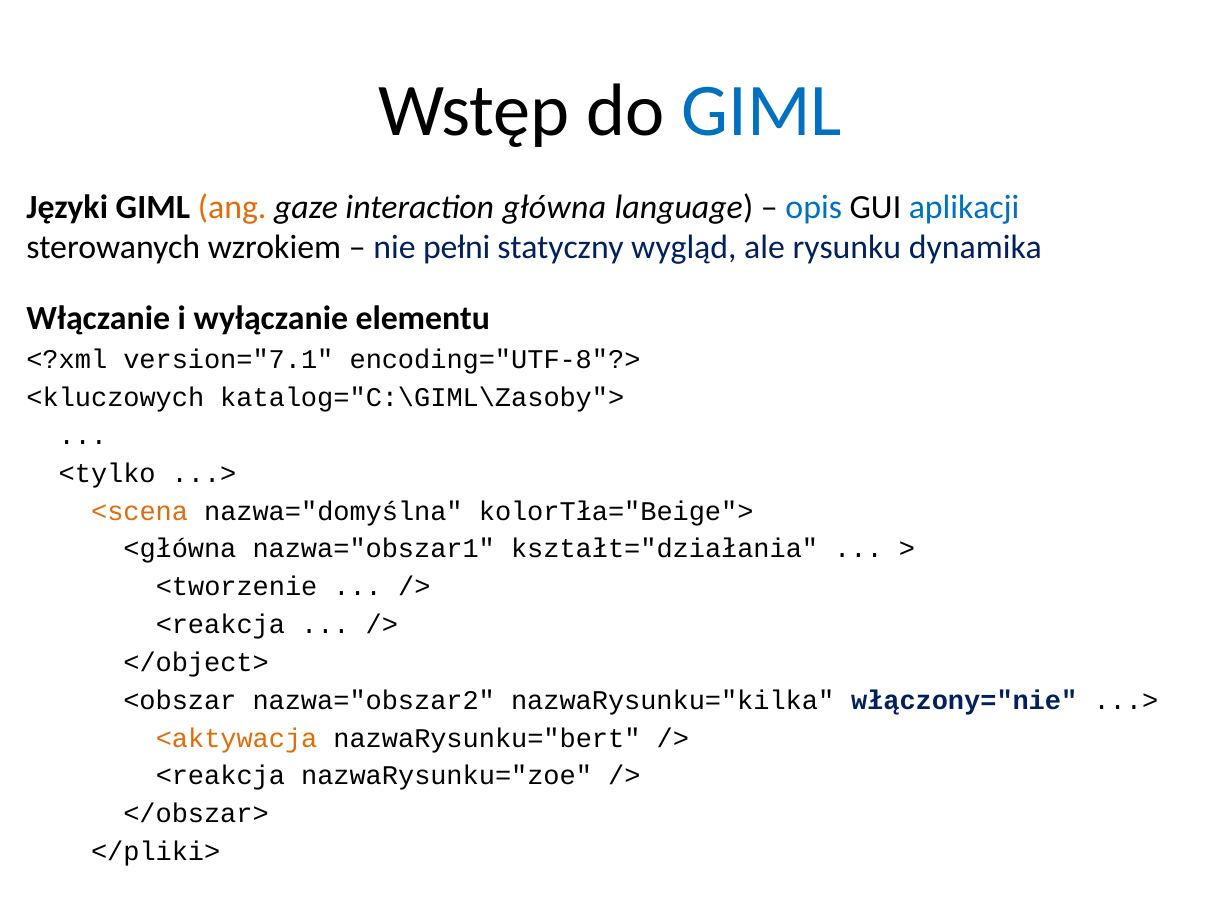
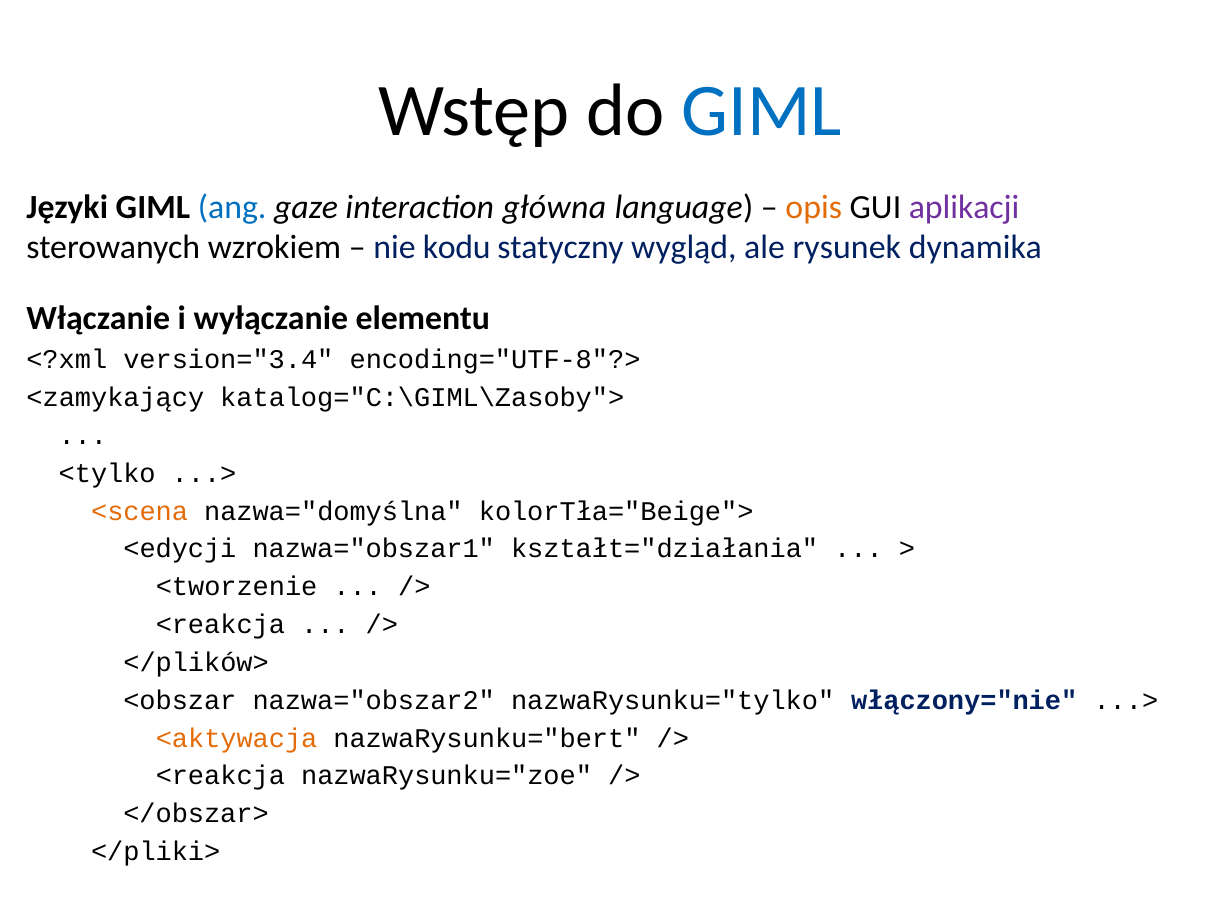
ang colour: orange -> blue
opis colour: blue -> orange
aplikacji colour: blue -> purple
pełni: pełni -> kodu
rysunku: rysunku -> rysunek
version="7.1: version="7.1 -> version="3.4
<kluczowych: <kluczowych -> <zamykający
<główna: <główna -> <edycji
</object>: </object> -> </plików>
nazwaRysunku="kilka: nazwaRysunku="kilka -> nazwaRysunku="tylko
